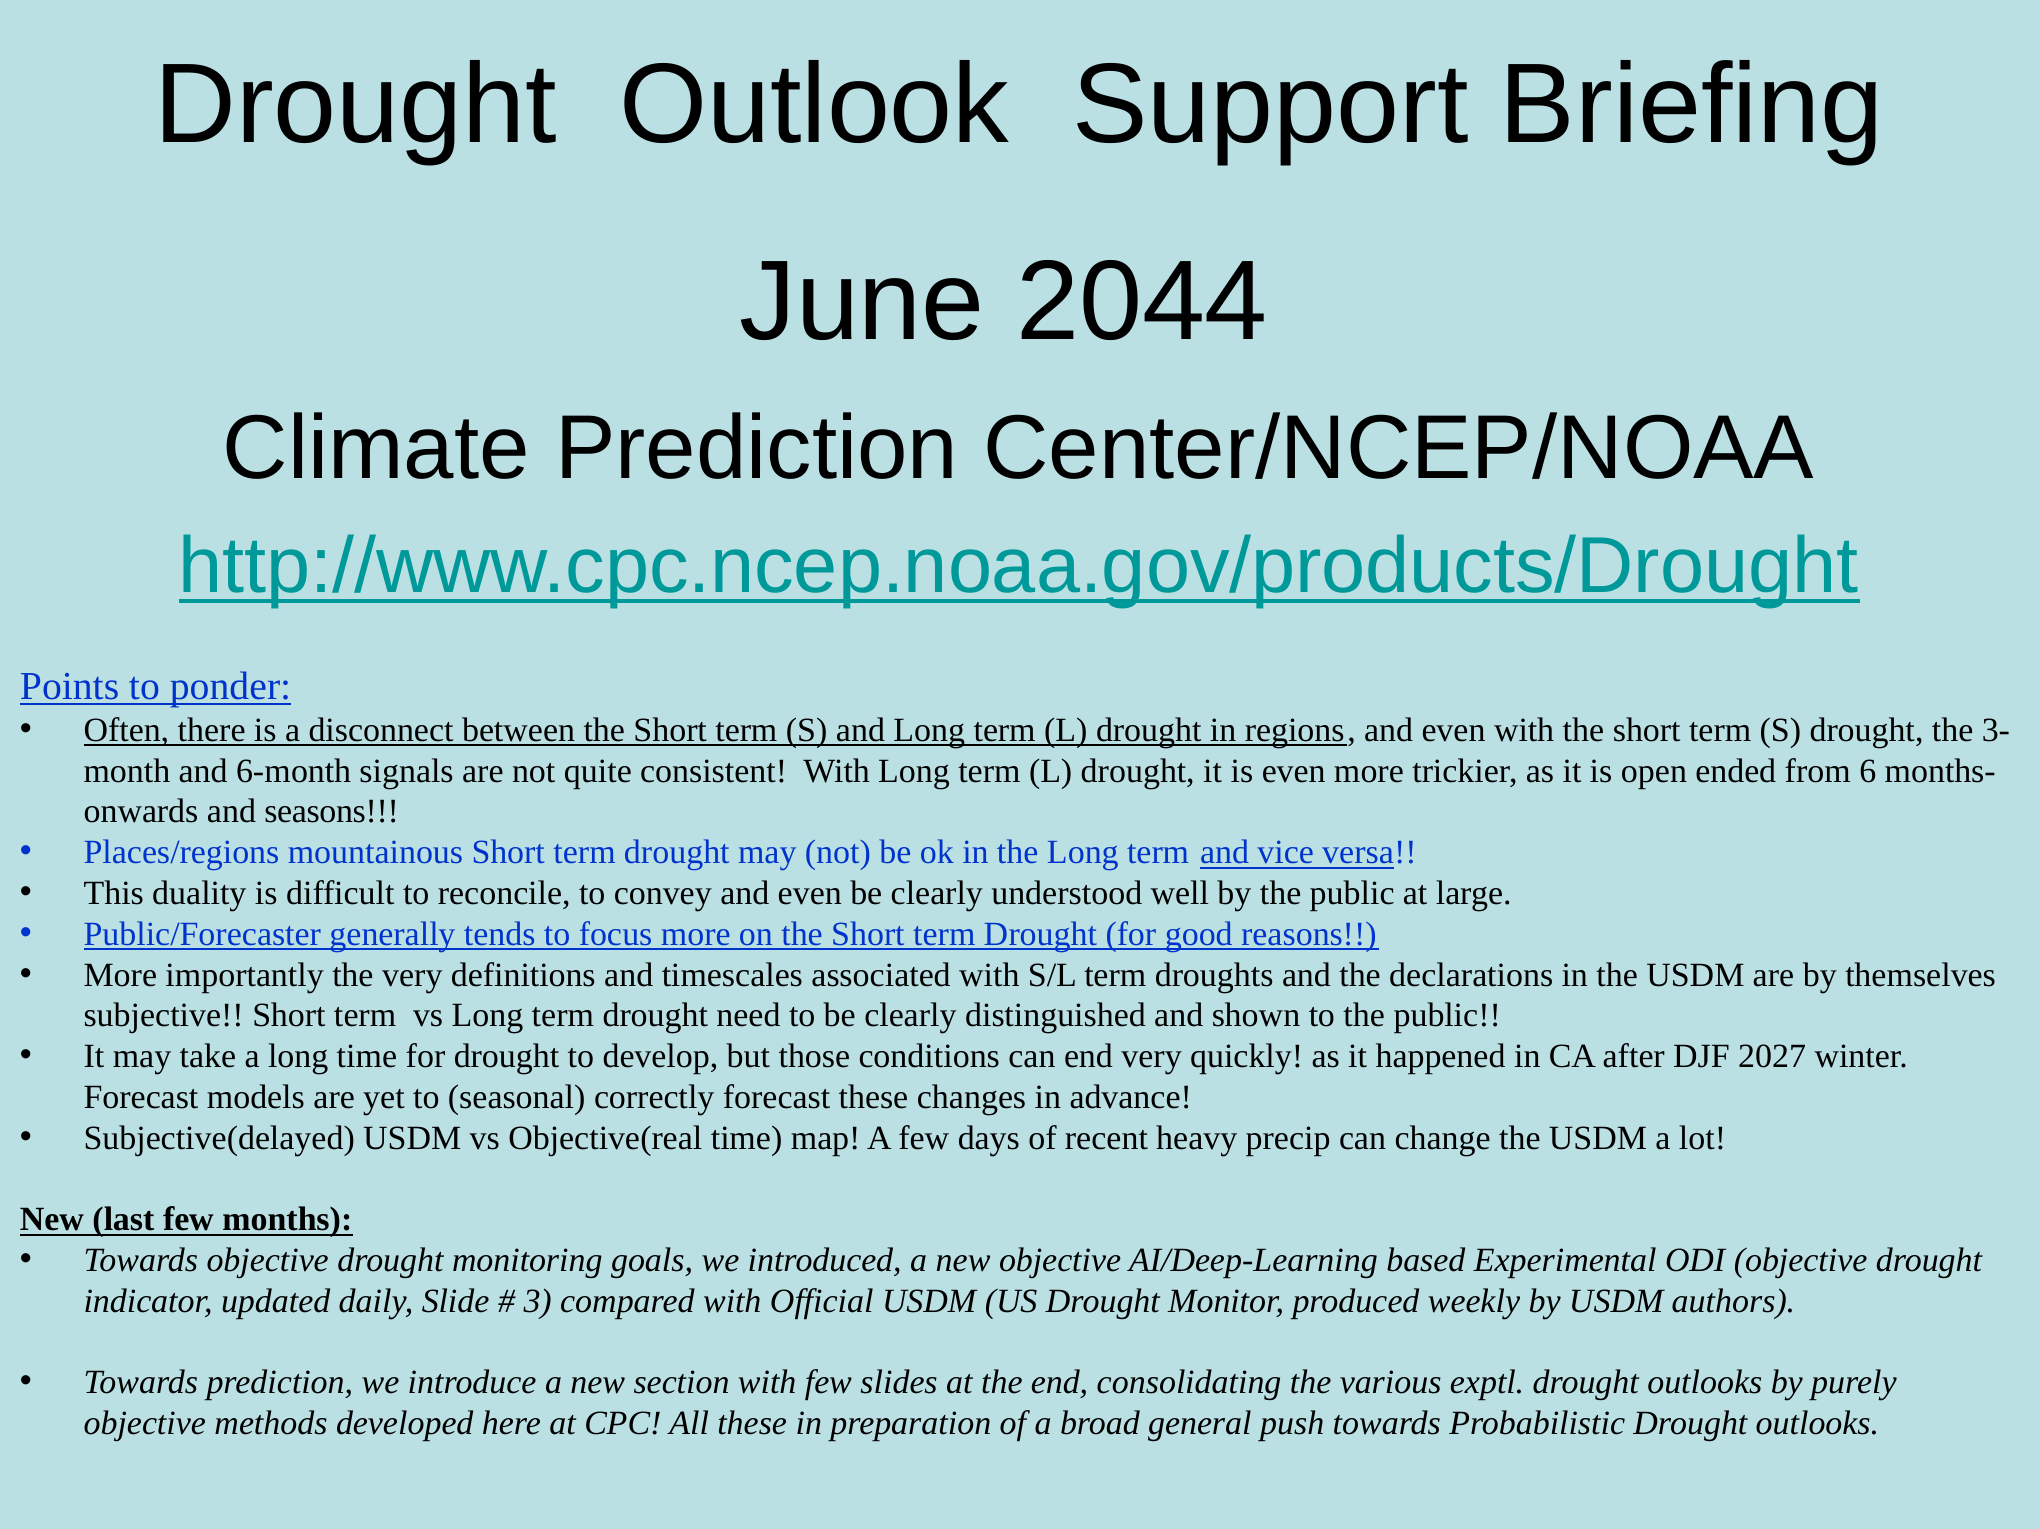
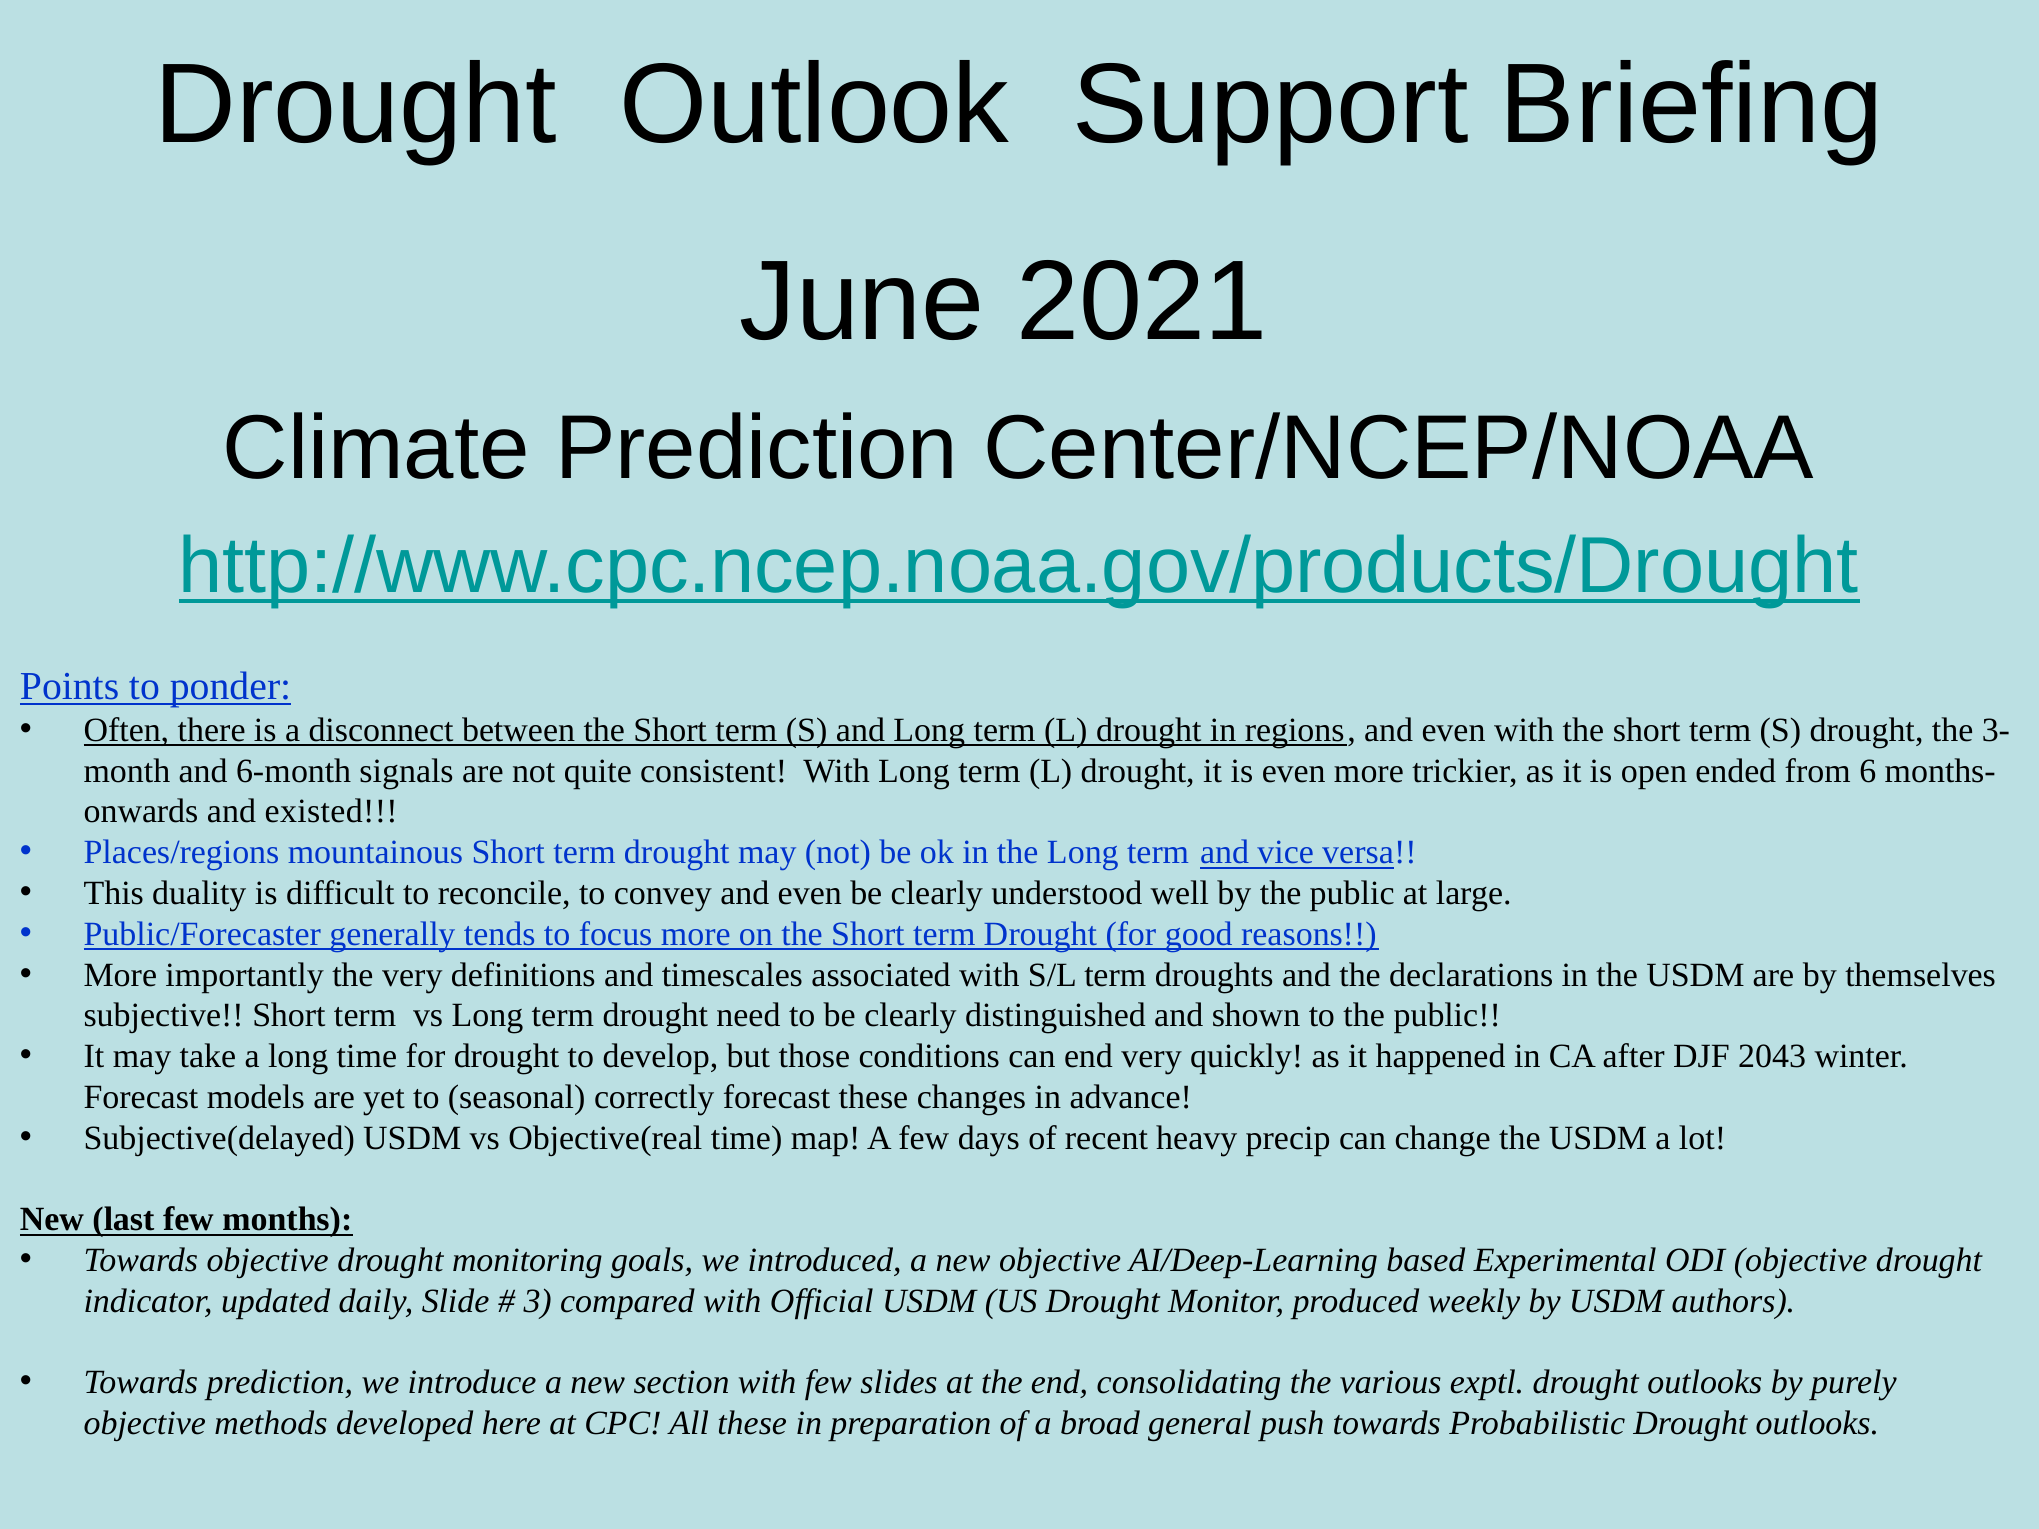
2044: 2044 -> 2021
seasons: seasons -> existed
2027: 2027 -> 2043
